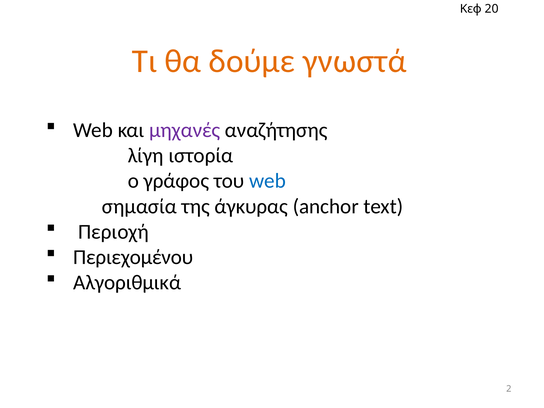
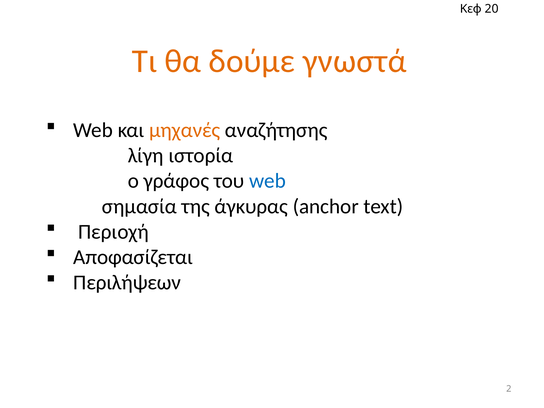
μηχανές colour: purple -> orange
Περιεχομένου: Περιεχομένου -> Αποφασίζεται
Αλγοριθμικά: Αλγοριθμικά -> Περιλήψεων
